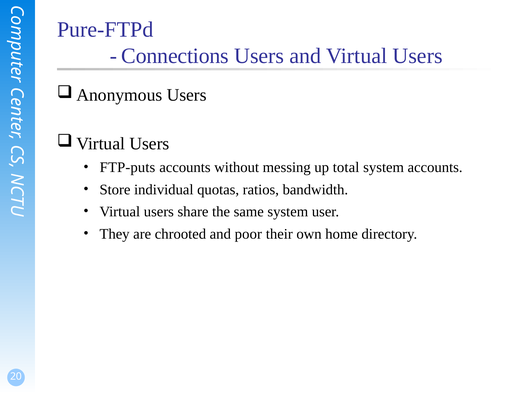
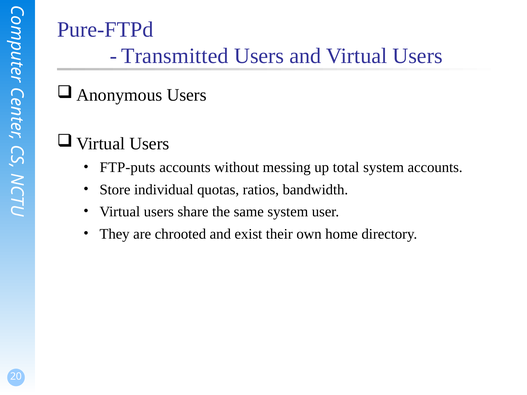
Connections: Connections -> Transmitted
poor: poor -> exist
